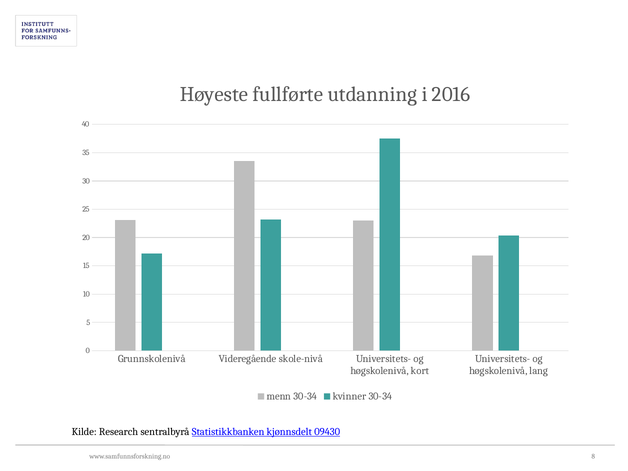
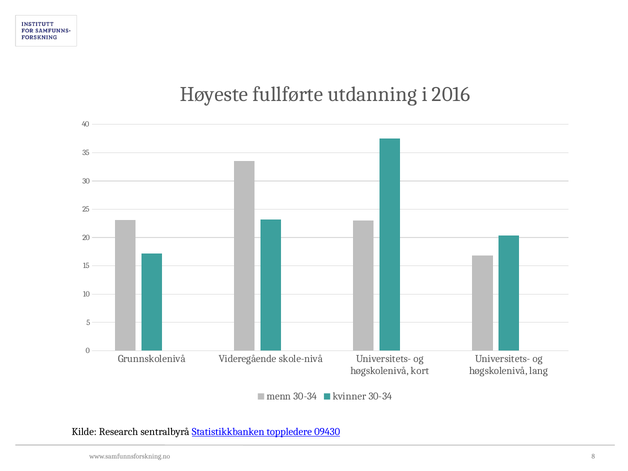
kjønnsdelt: kjønnsdelt -> toppledere
